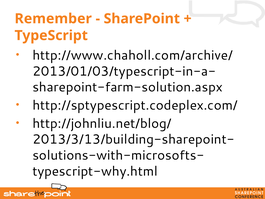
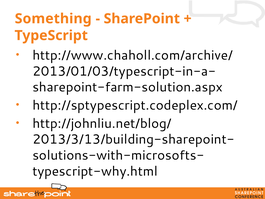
Remember: Remember -> Something
